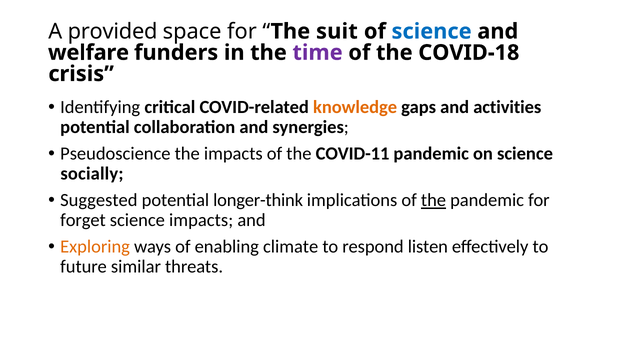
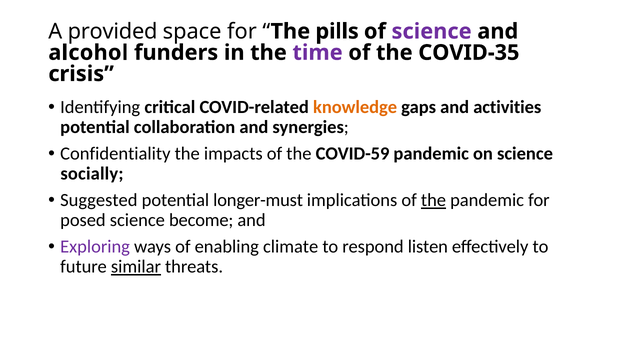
suit: suit -> pills
science at (432, 31) colour: blue -> purple
welfare: welfare -> alcohol
COVID-18: COVID-18 -> COVID-35
Pseudoscience: Pseudoscience -> Confidentiality
COVID-11: COVID-11 -> COVID-59
longer-think: longer-think -> longer-must
forget: forget -> posed
science impacts: impacts -> become
Exploring colour: orange -> purple
similar underline: none -> present
